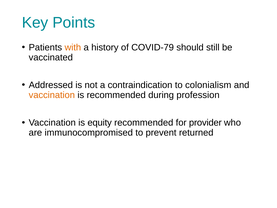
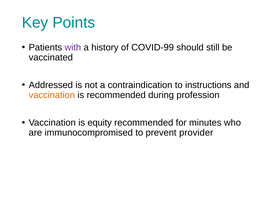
with colour: orange -> purple
COVID-79: COVID-79 -> COVID-99
colonialism: colonialism -> instructions
provider: provider -> minutes
returned: returned -> provider
